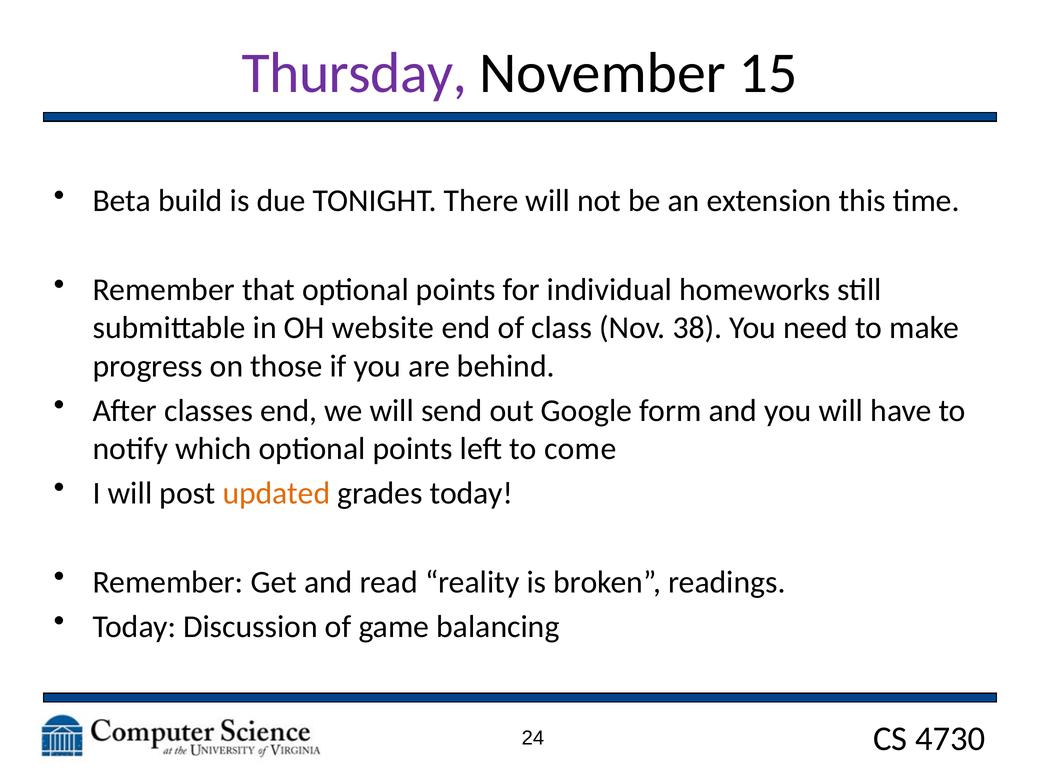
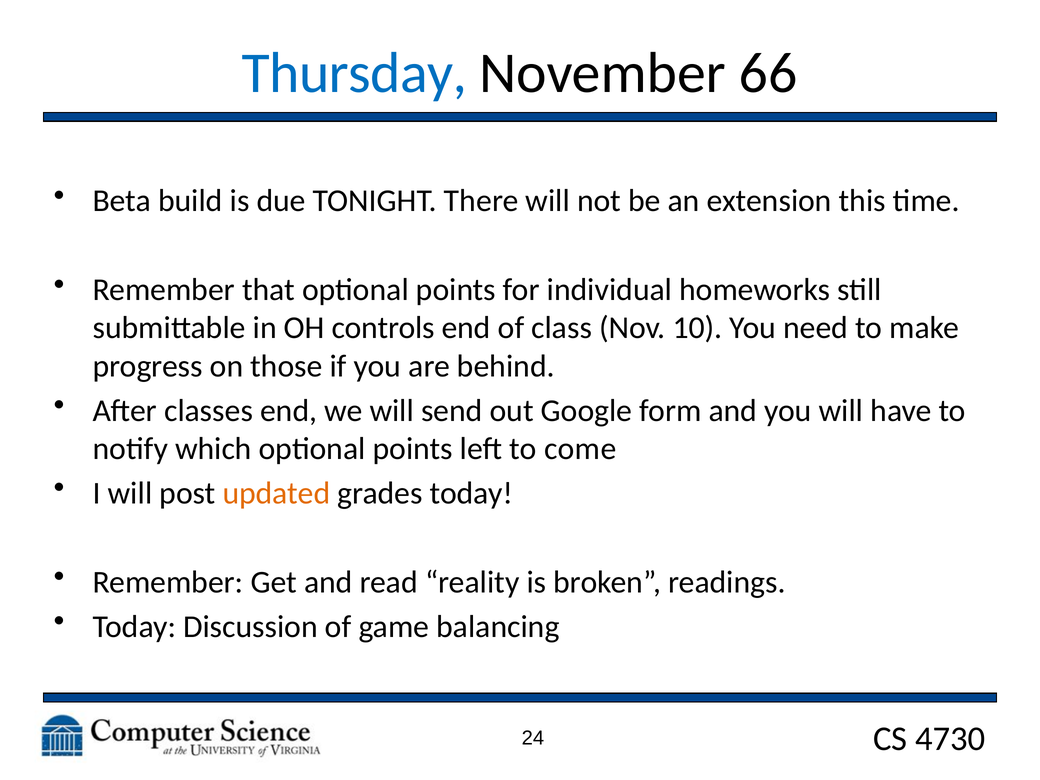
Thursday colour: purple -> blue
15: 15 -> 66
website: website -> controls
38: 38 -> 10
